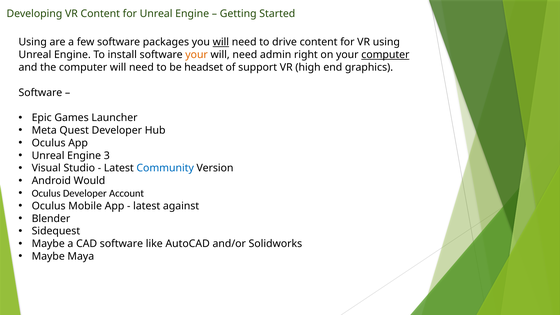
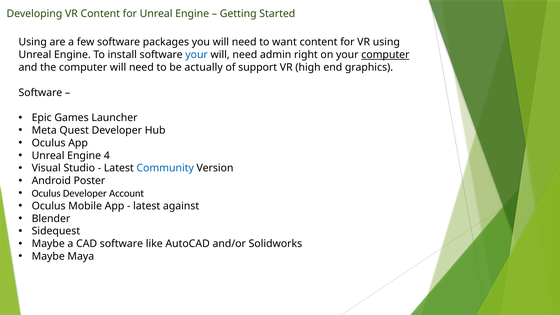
will at (221, 42) underline: present -> none
drive: drive -> want
your at (197, 55) colour: orange -> blue
headset: headset -> actually
3: 3 -> 4
Would: Would -> Poster
